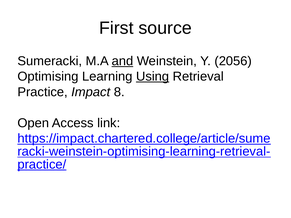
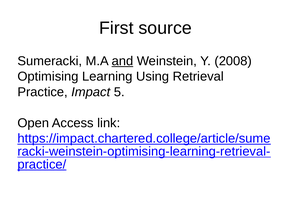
2056: 2056 -> 2008
Using underline: present -> none
8: 8 -> 5
